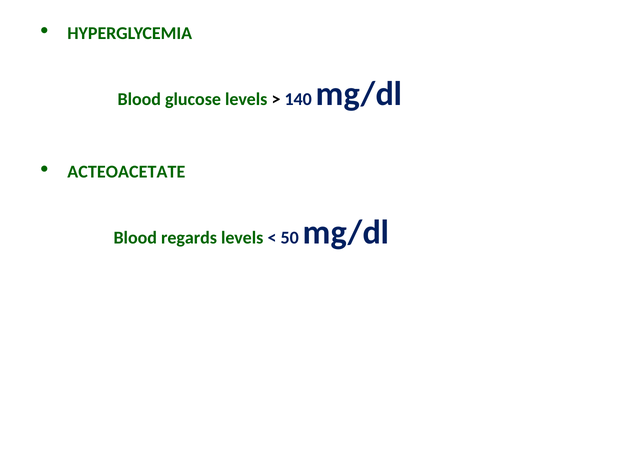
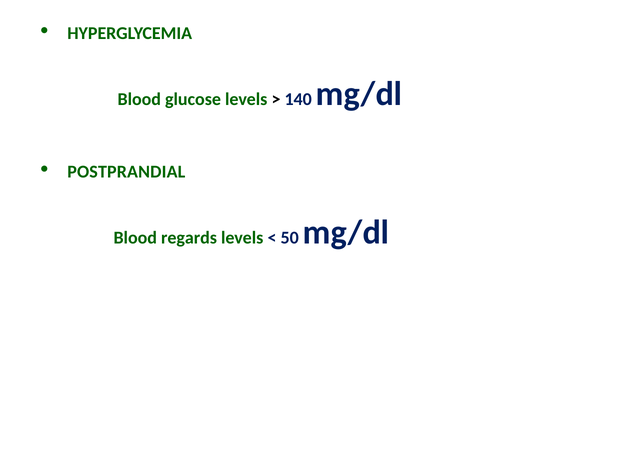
ACTEOACETATE: ACTEOACETATE -> POSTPRANDIAL
